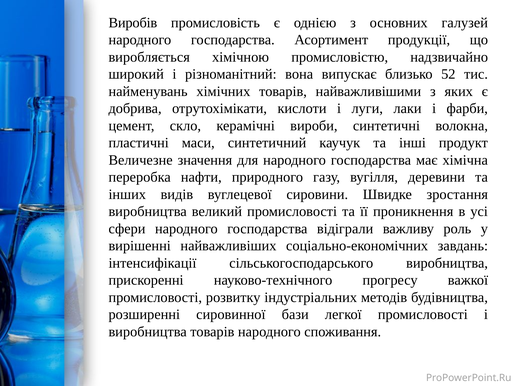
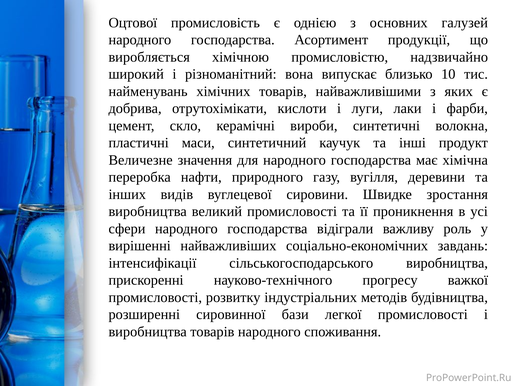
Виробів: Виробів -> Оцтової
52: 52 -> 10
